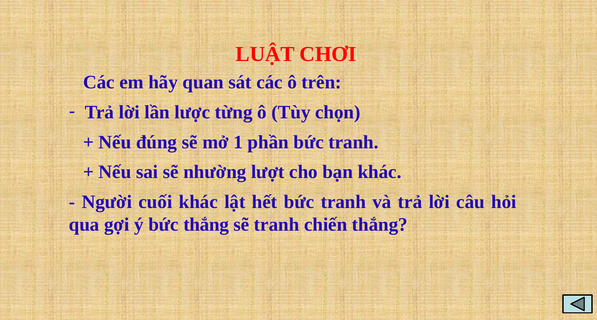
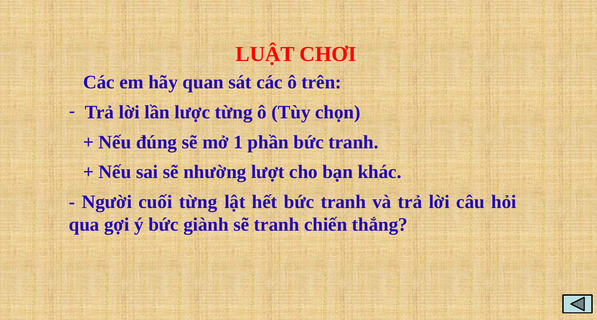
cuối khác: khác -> từng
bức thắng: thắng -> giành
